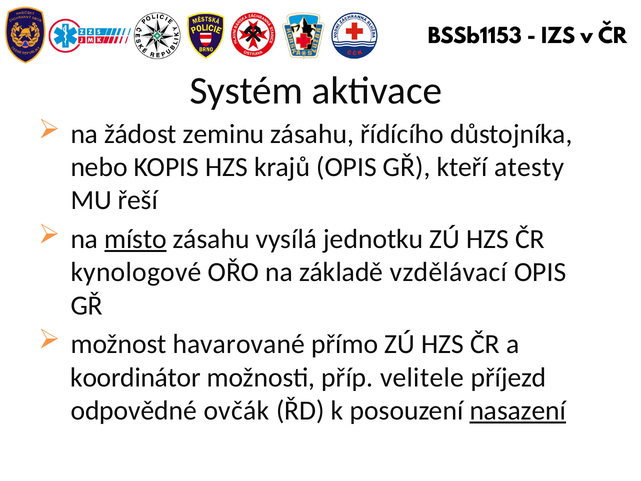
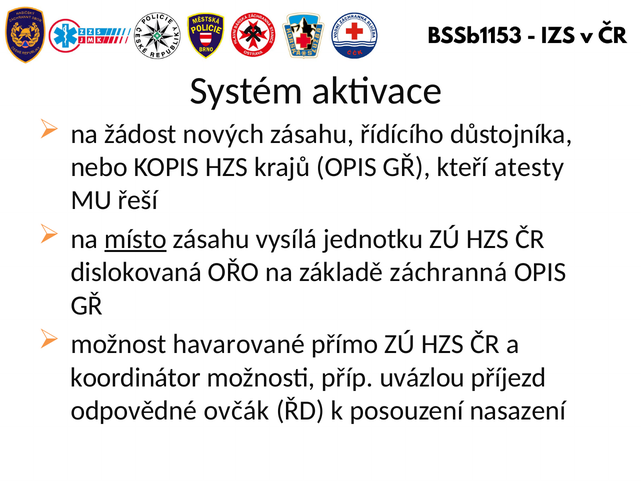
zeminu: zeminu -> nových
kynologové: kynologové -> dislokovaná
vzdělávací: vzdělávací -> záchranná
velitele: velitele -> uvázlou
nasazení underline: present -> none
